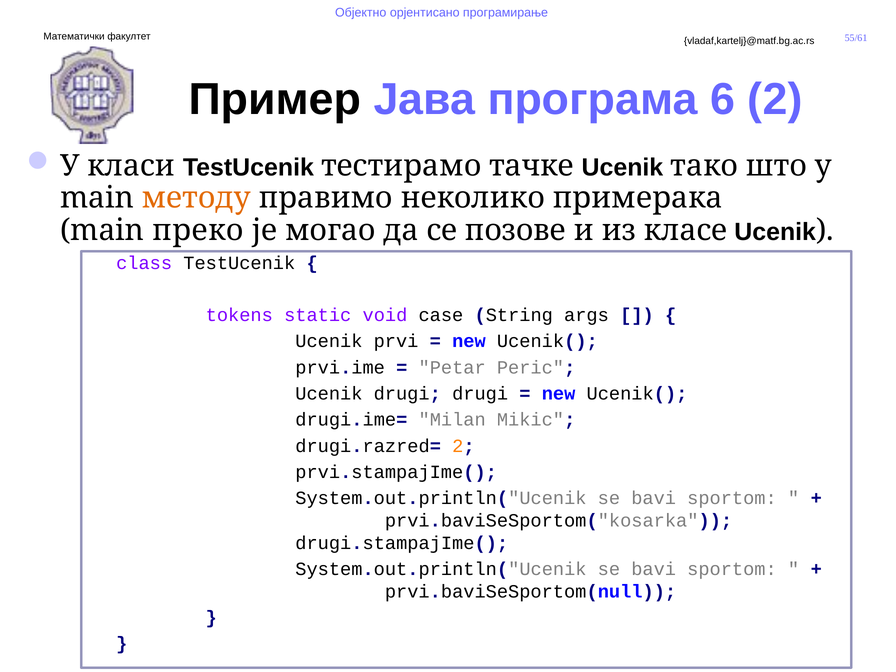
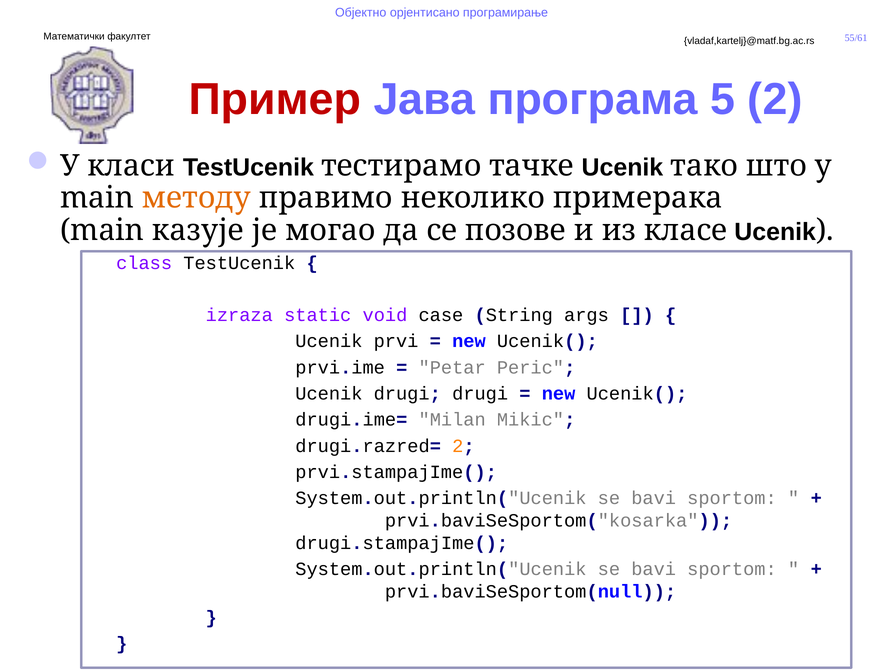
Пример colour: black -> red
6: 6 -> 5
преко: преко -> казује
tokens: tokens -> izraza
